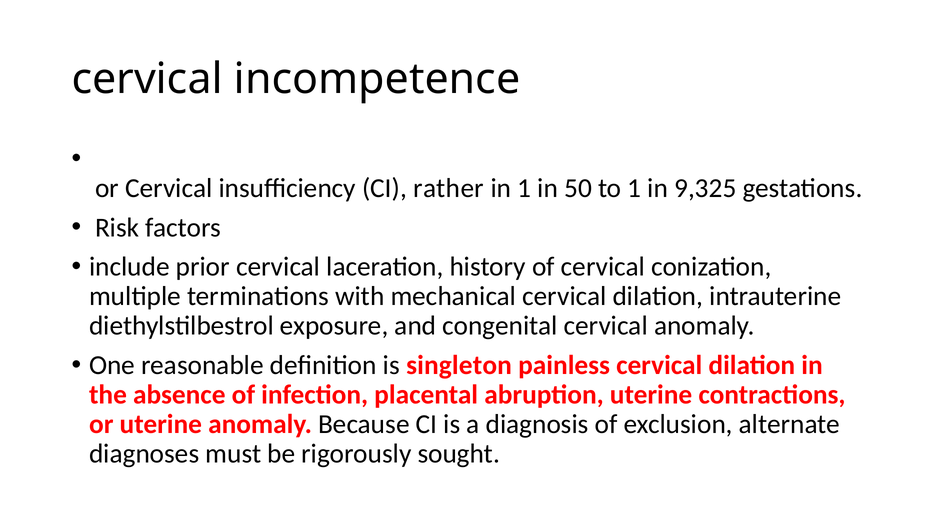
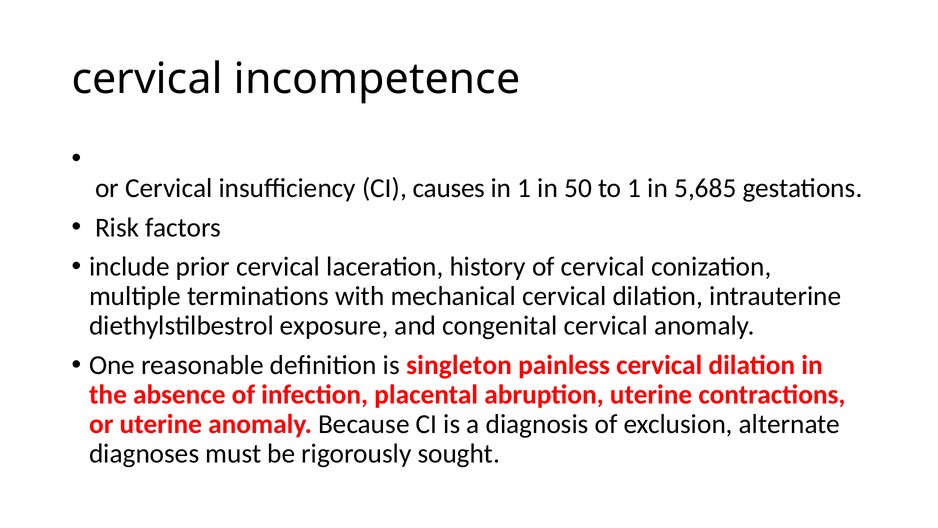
rather: rather -> causes
9,325: 9,325 -> 5,685
